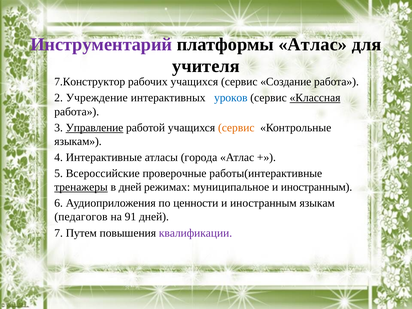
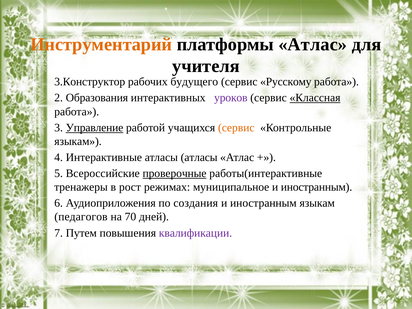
Инструментарий colour: purple -> orange
7.Конструктор: 7.Конструктор -> 3.Конструктор
рабочих учащихся: учащихся -> будущего
Создание: Создание -> Русскому
Учреждение: Учреждение -> Образования
уроков colour: blue -> purple
атласы города: города -> атласы
проверочные underline: none -> present
тренажеры underline: present -> none
в дней: дней -> рост
ценности: ценности -> создания
91: 91 -> 70
